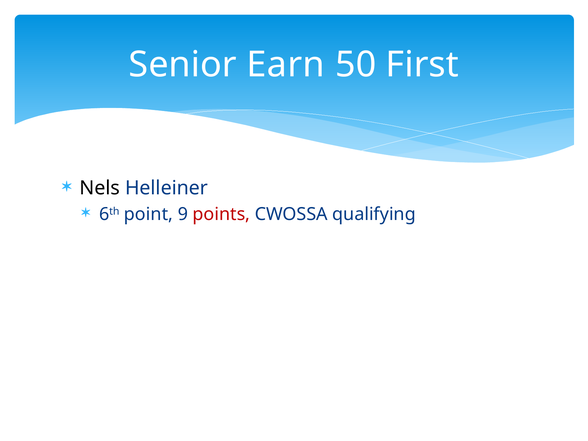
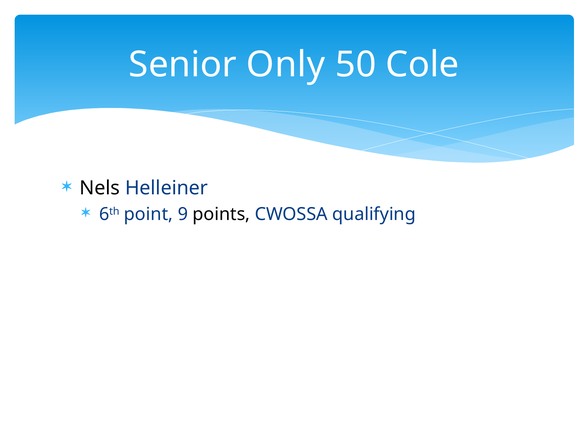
Earn: Earn -> Only
First: First -> Cole
points colour: red -> black
